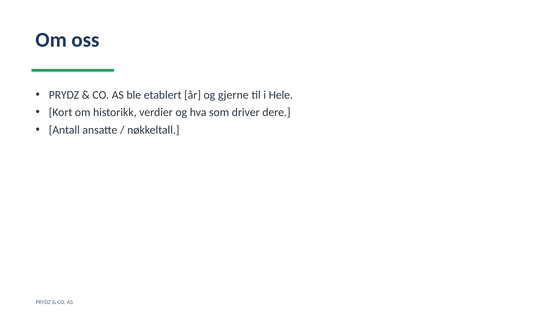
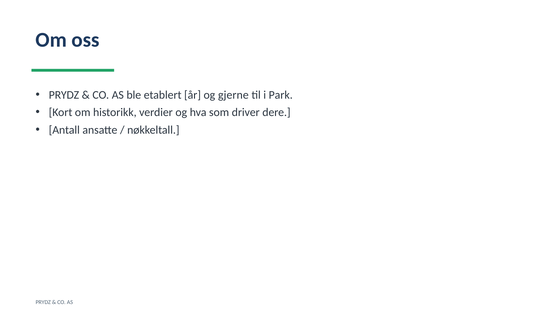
Hele: Hele -> Park
